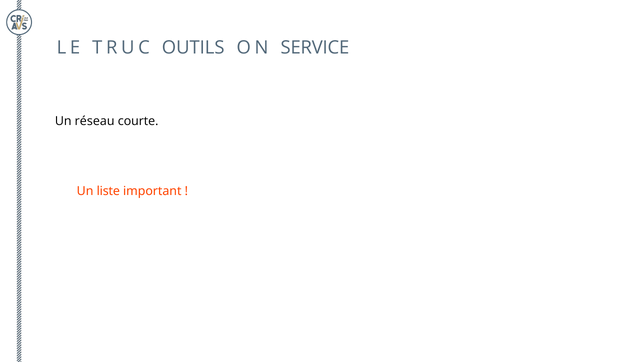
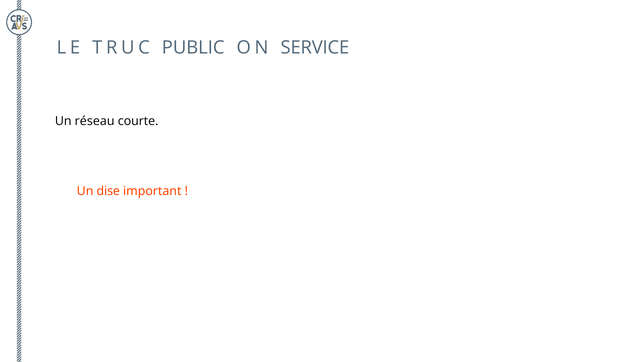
OUTILS: OUTILS -> PUBLIC
liste: liste -> dise
